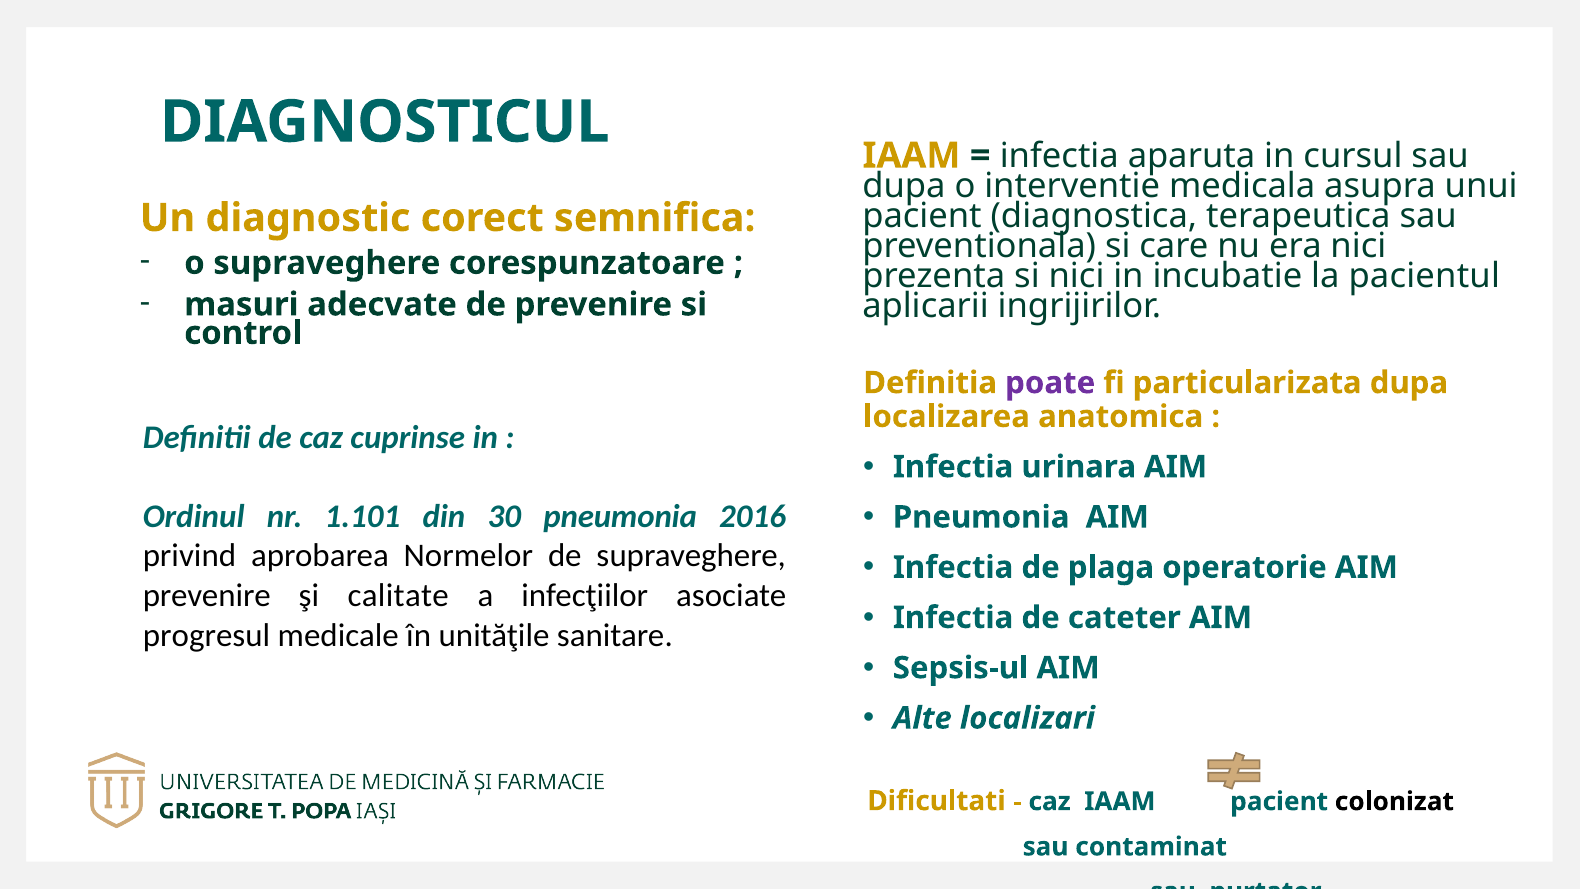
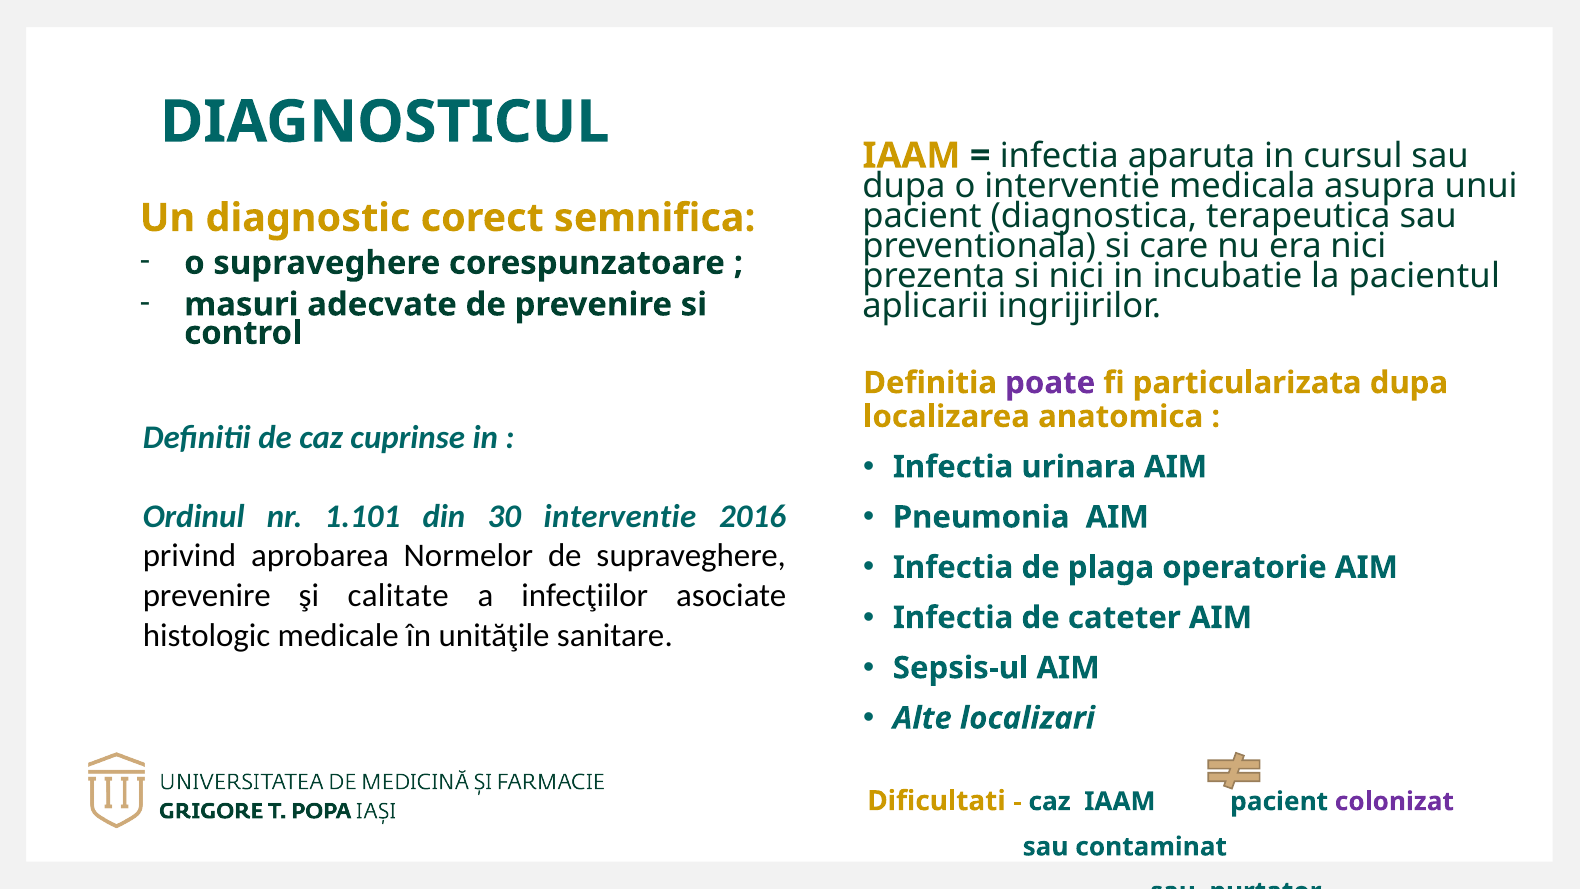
30 pneumonia: pneumonia -> interventie
progresul: progresul -> histologic
colonizat colour: black -> purple
